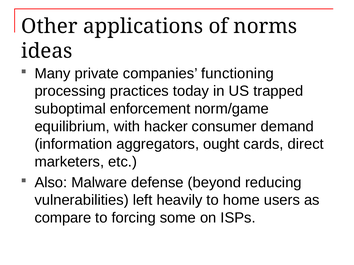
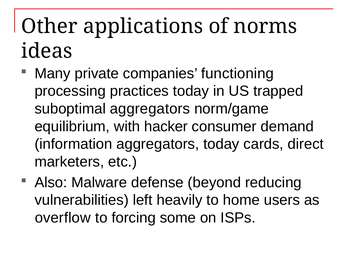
suboptimal enforcement: enforcement -> aggregators
aggregators ought: ought -> today
compare: compare -> overflow
